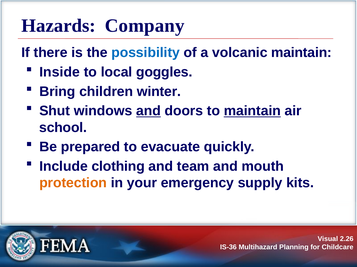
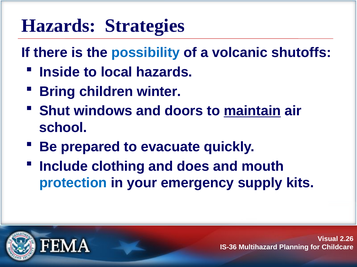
Company: Company -> Strategies
volcanic maintain: maintain -> shutoffs
local goggles: goggles -> hazards
and at (148, 111) underline: present -> none
team: team -> does
protection colour: orange -> blue
